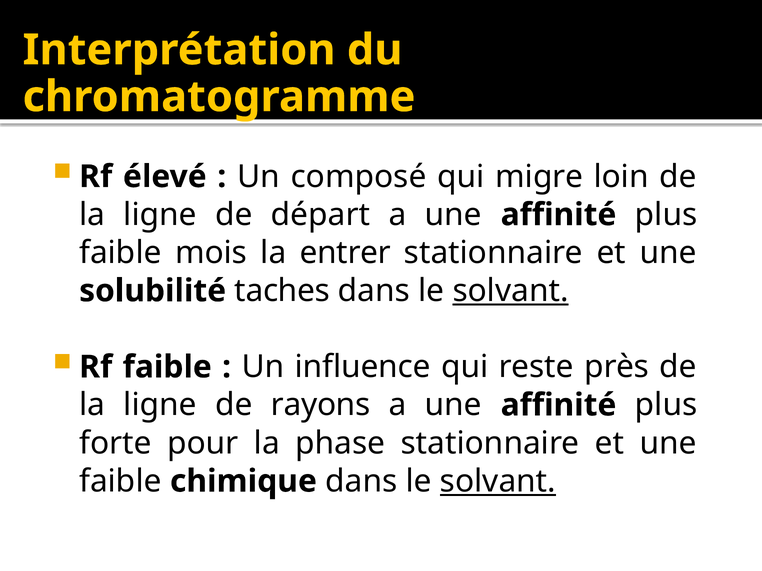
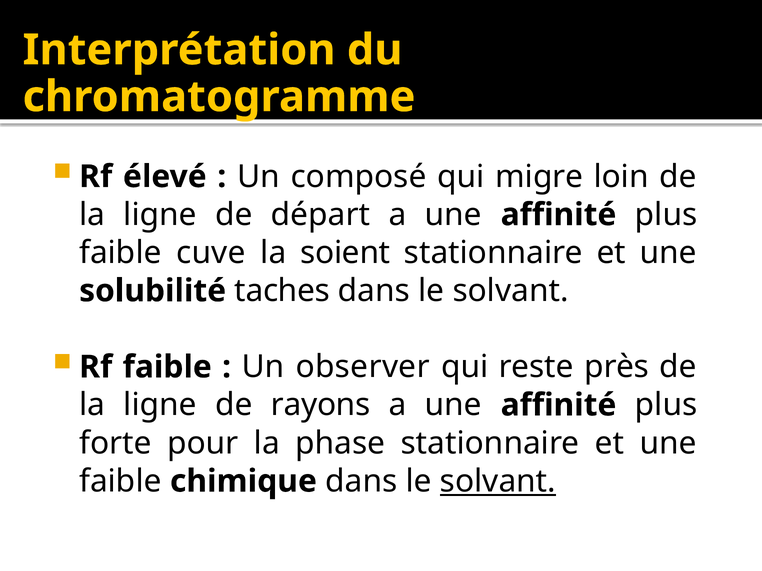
mois: mois -> cuve
entrer: entrer -> soient
solvant at (511, 291) underline: present -> none
influence: influence -> observer
